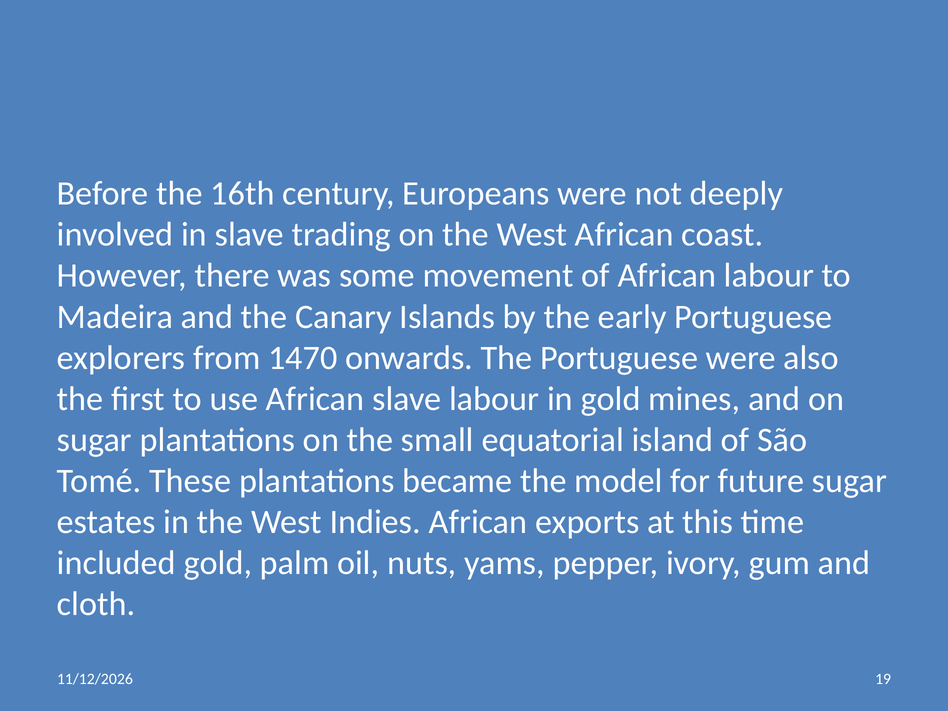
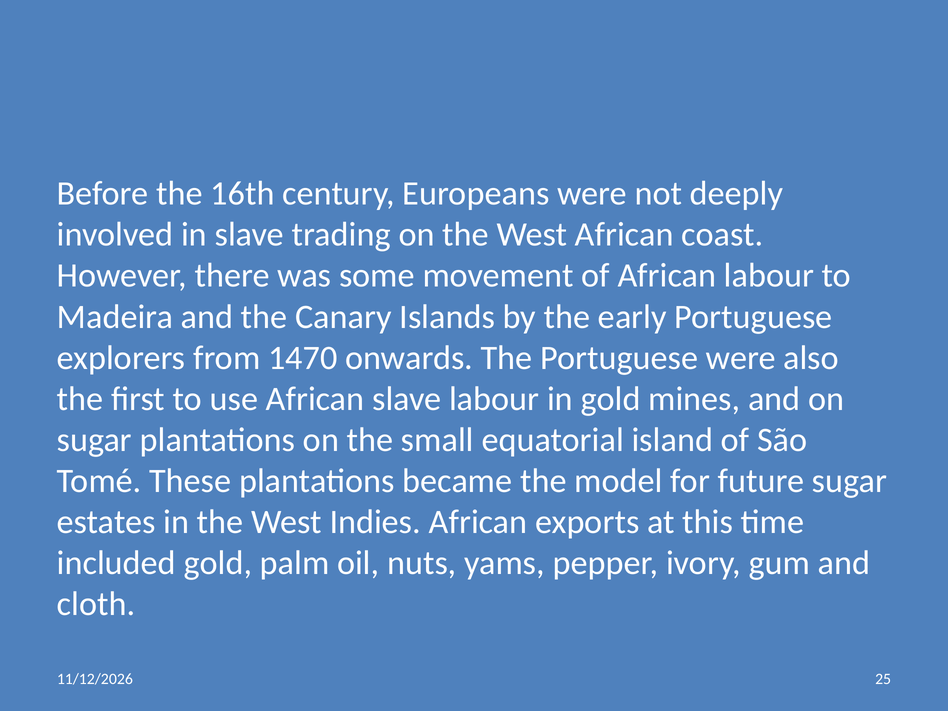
19: 19 -> 25
